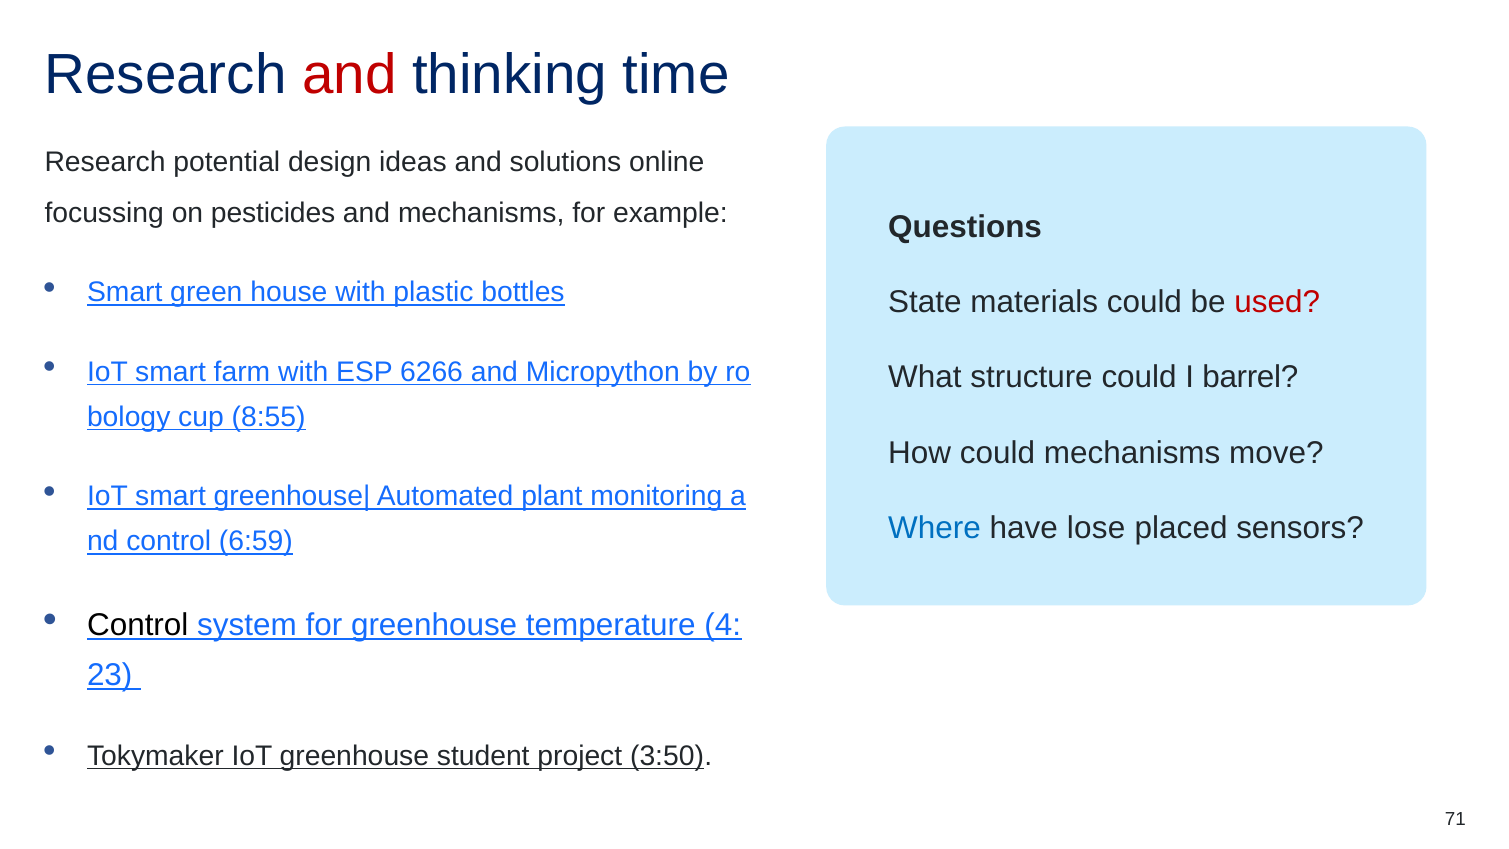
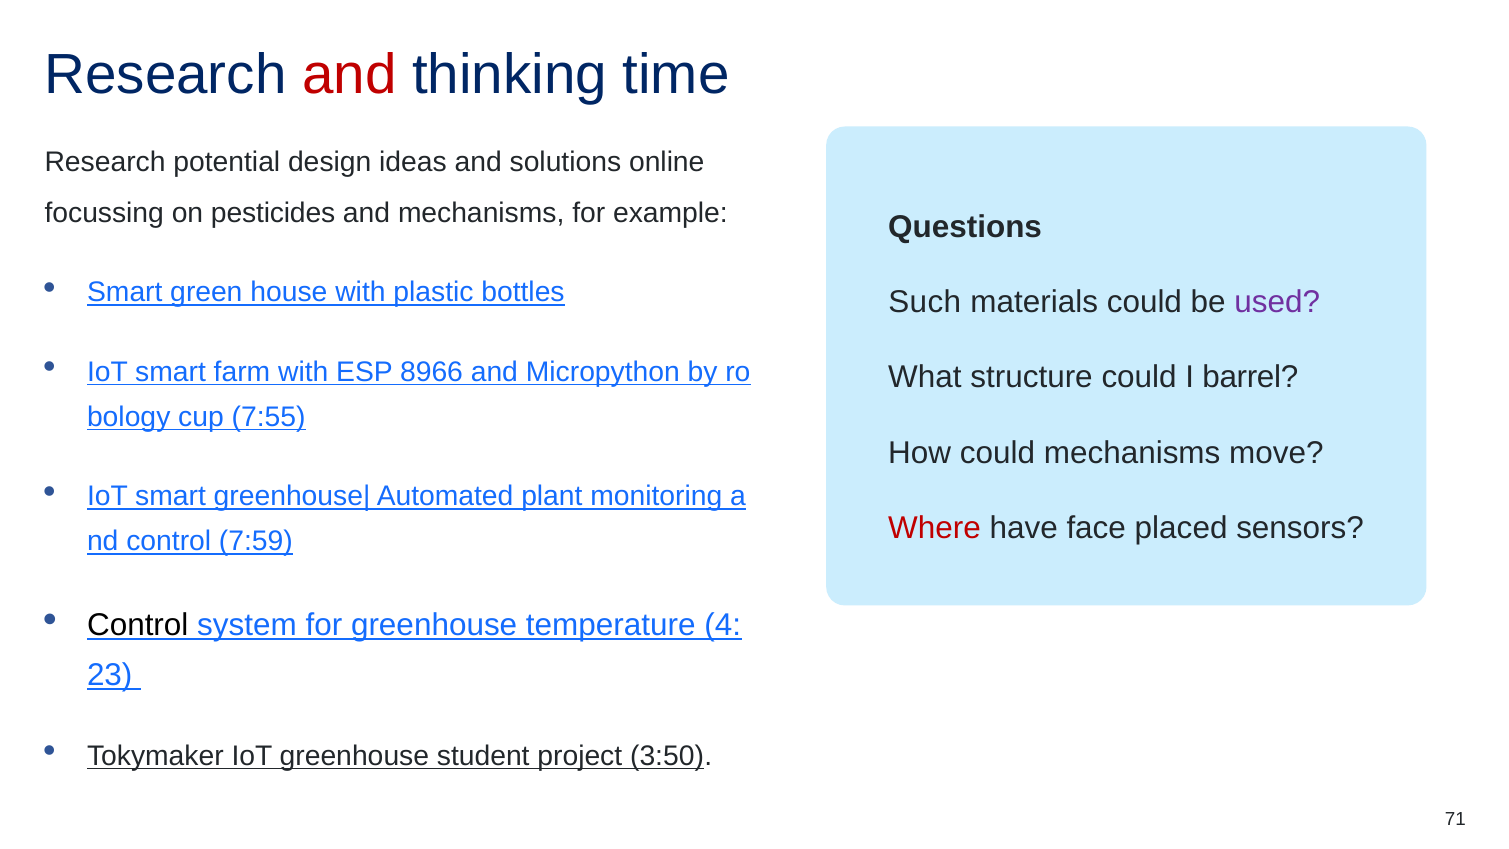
State: State -> Such
used colour: red -> purple
6266: 6266 -> 8966
8:55: 8:55 -> 7:55
Where colour: blue -> red
lose: lose -> face
6:59: 6:59 -> 7:59
